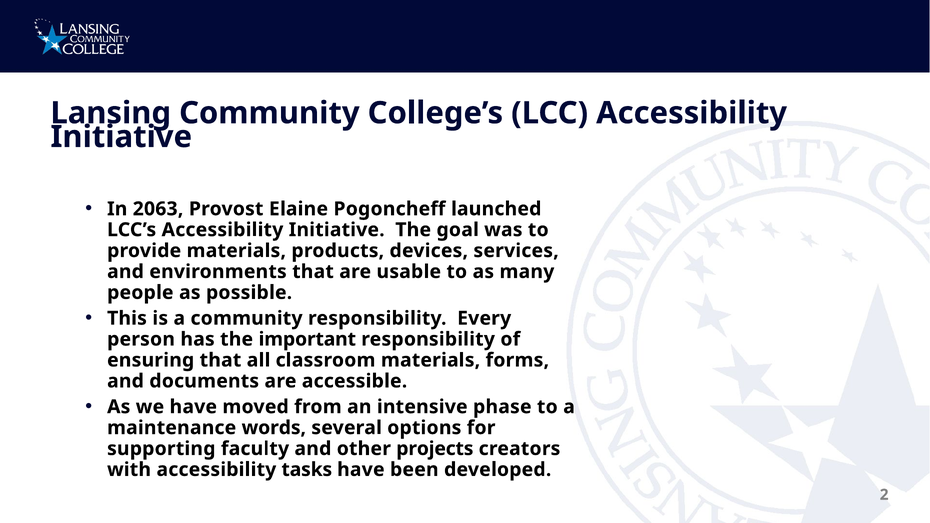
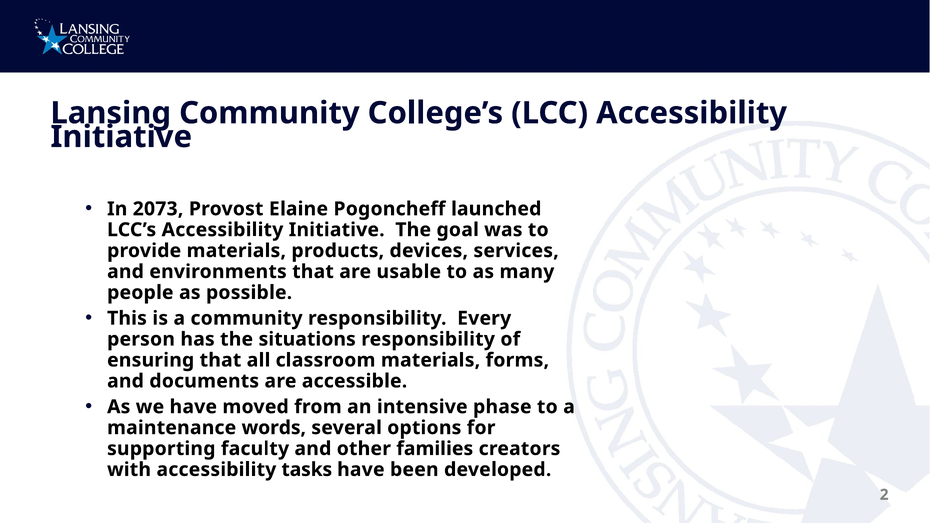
2063: 2063 -> 2073
important: important -> situations
projects: projects -> families
